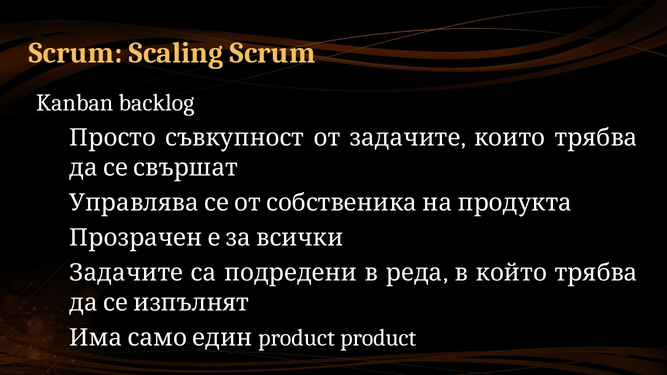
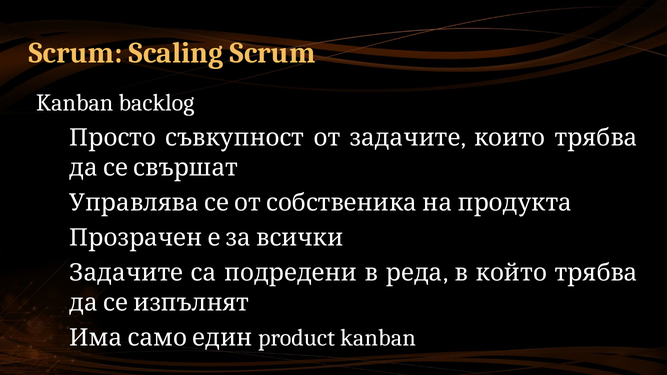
product product: product -> kanban
